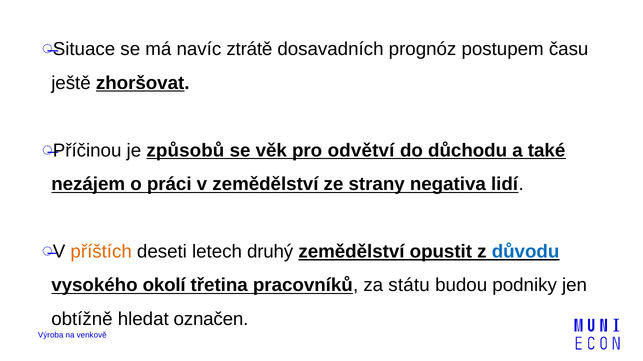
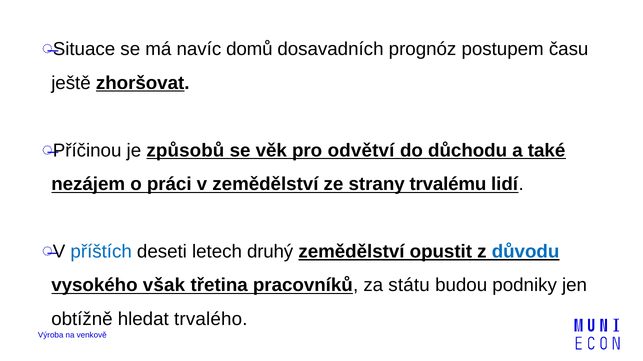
ztrátě: ztrátě -> domů
negativa: negativa -> trvalému
příštích colour: orange -> blue
okolí: okolí -> však
označen: označen -> trvalého
